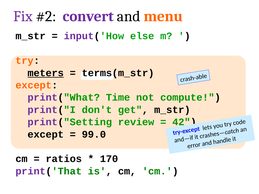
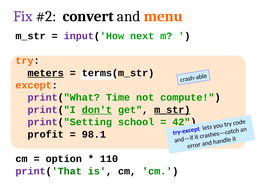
convert colour: purple -> black
else: else -> next
don't underline: none -> present
m_str at (172, 110) underline: none -> present
review: review -> school
except at (46, 134): except -> profit
99.0: 99.0 -> 98.1
ratios: ratios -> option
170: 170 -> 110
